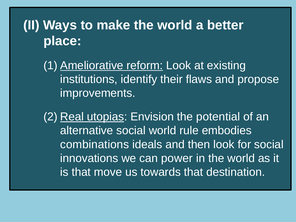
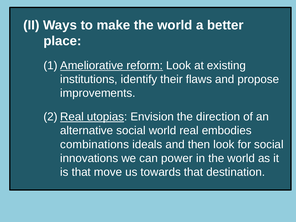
potential: potential -> direction
rule: rule -> real
